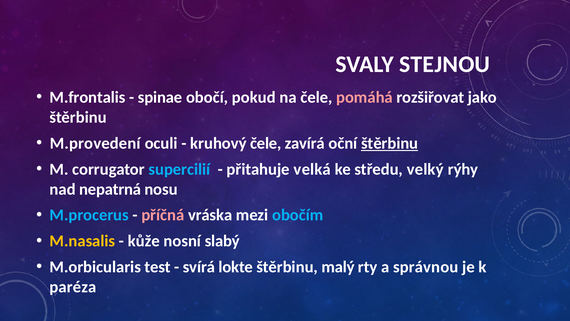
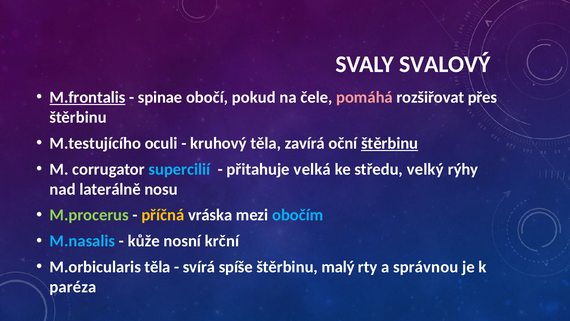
STEJNOU: STEJNOU -> SVALOVÝ
M.frontalis underline: none -> present
jako: jako -> přes
M.provedení: M.provedení -> M.testujícího
kruhový čele: čele -> těla
nepatrná: nepatrná -> laterálně
M.procerus colour: light blue -> light green
příčná colour: pink -> yellow
M.nasalis colour: yellow -> light blue
slabý: slabý -> krční
M.orbicularis test: test -> těla
lokte: lokte -> spíše
